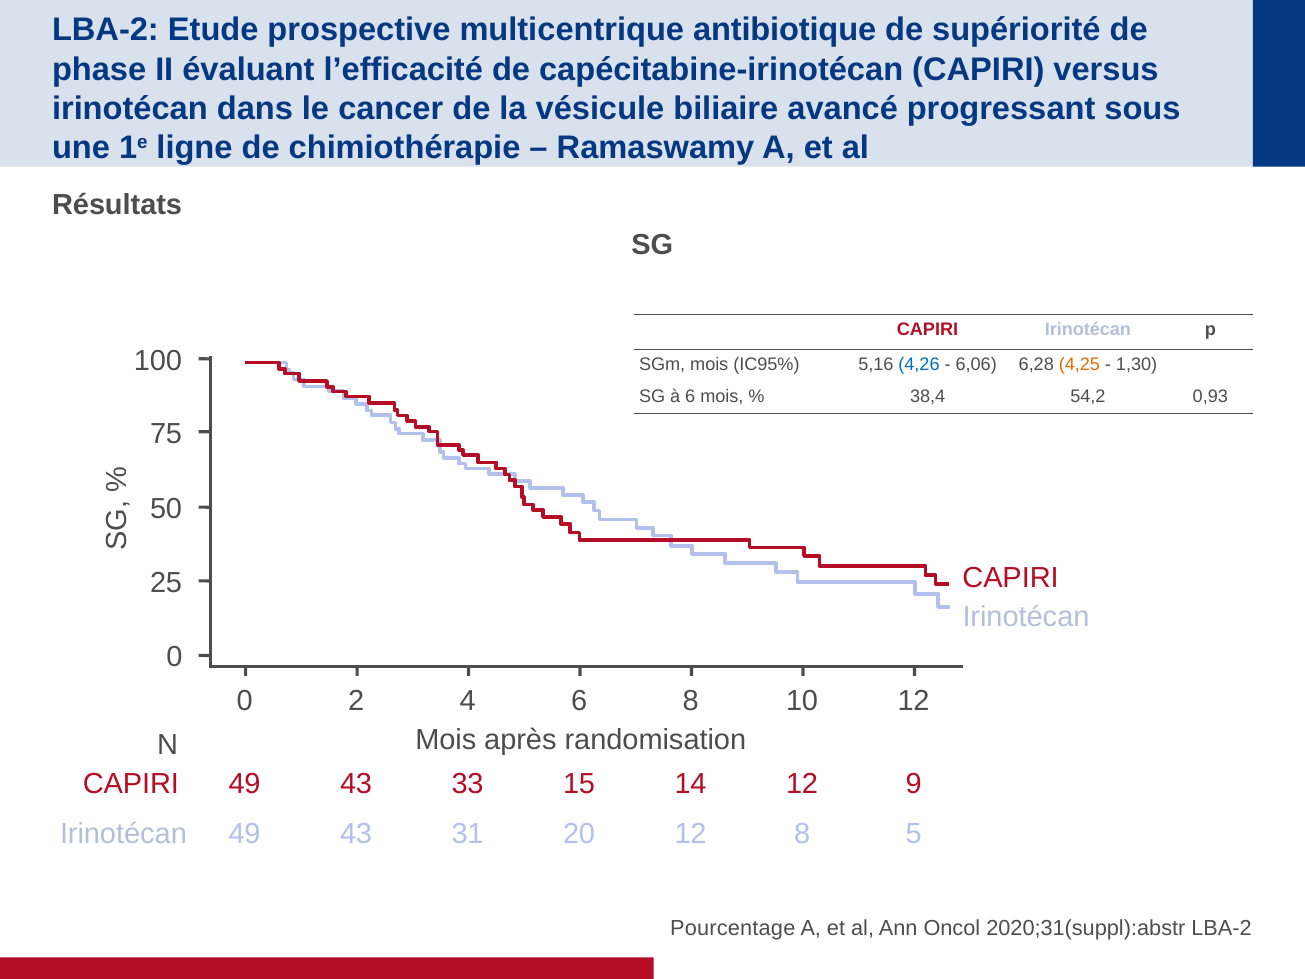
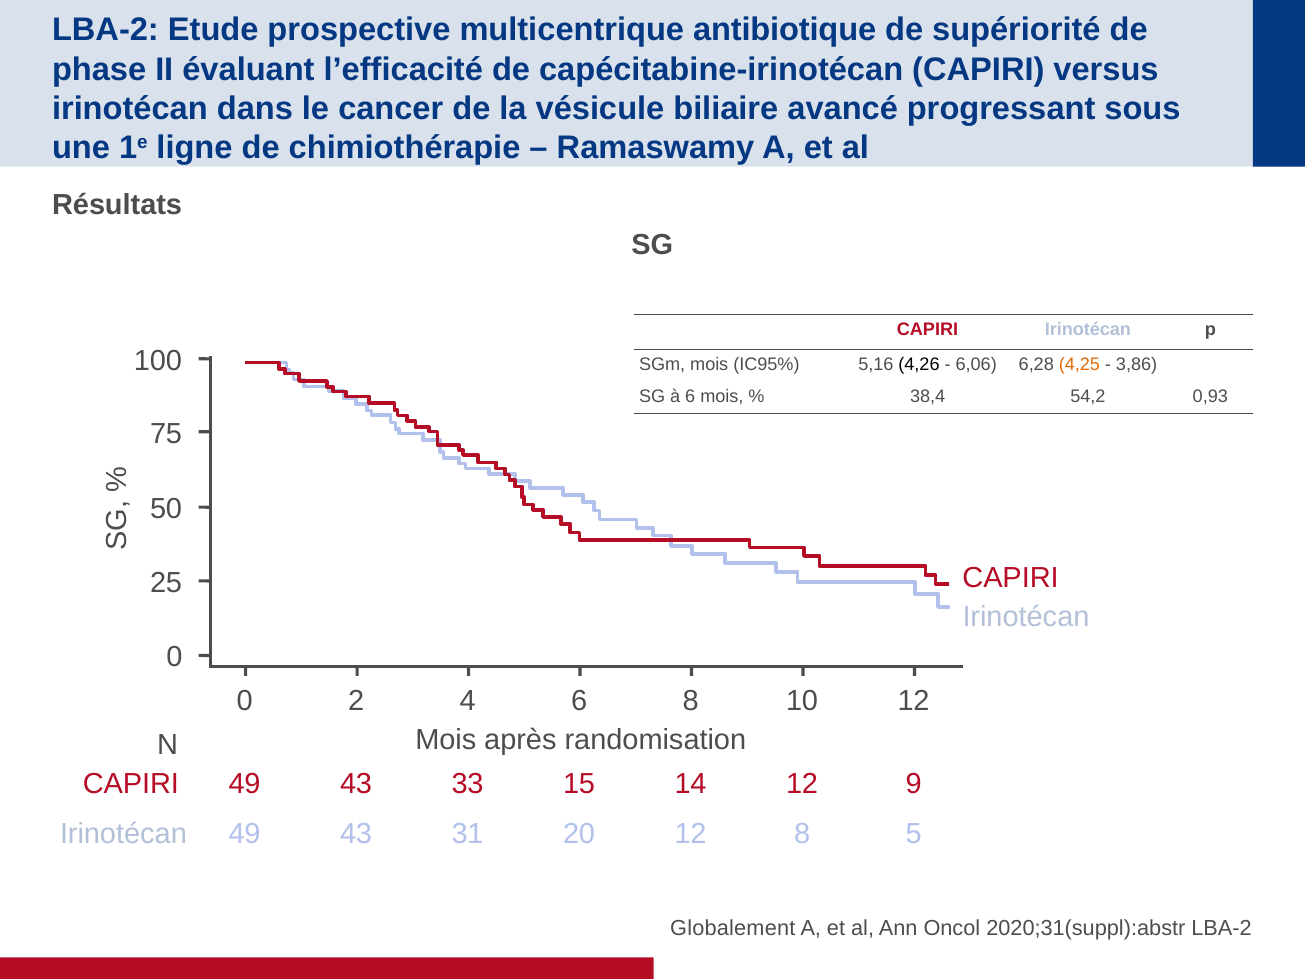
4,26 colour: blue -> black
1,30: 1,30 -> 3,86
Pourcentage: Pourcentage -> Globalement
